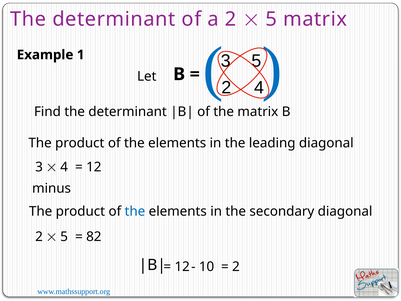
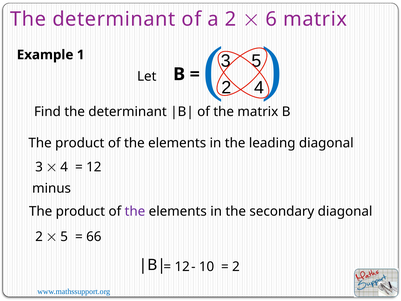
5 at (271, 19): 5 -> 6
the at (135, 211) colour: blue -> purple
82: 82 -> 66
